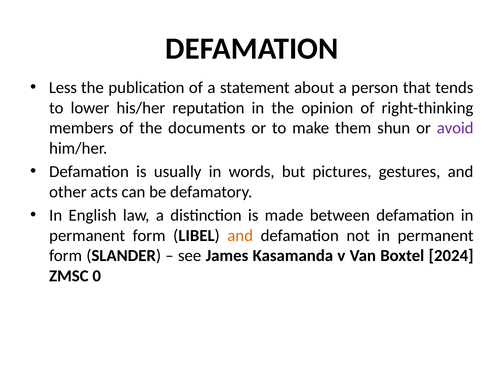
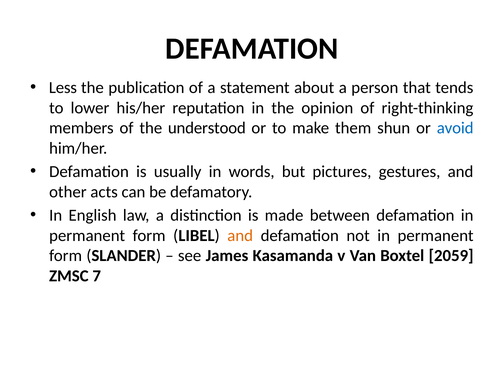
documents: documents -> understood
avoid colour: purple -> blue
2024: 2024 -> 2059
0: 0 -> 7
